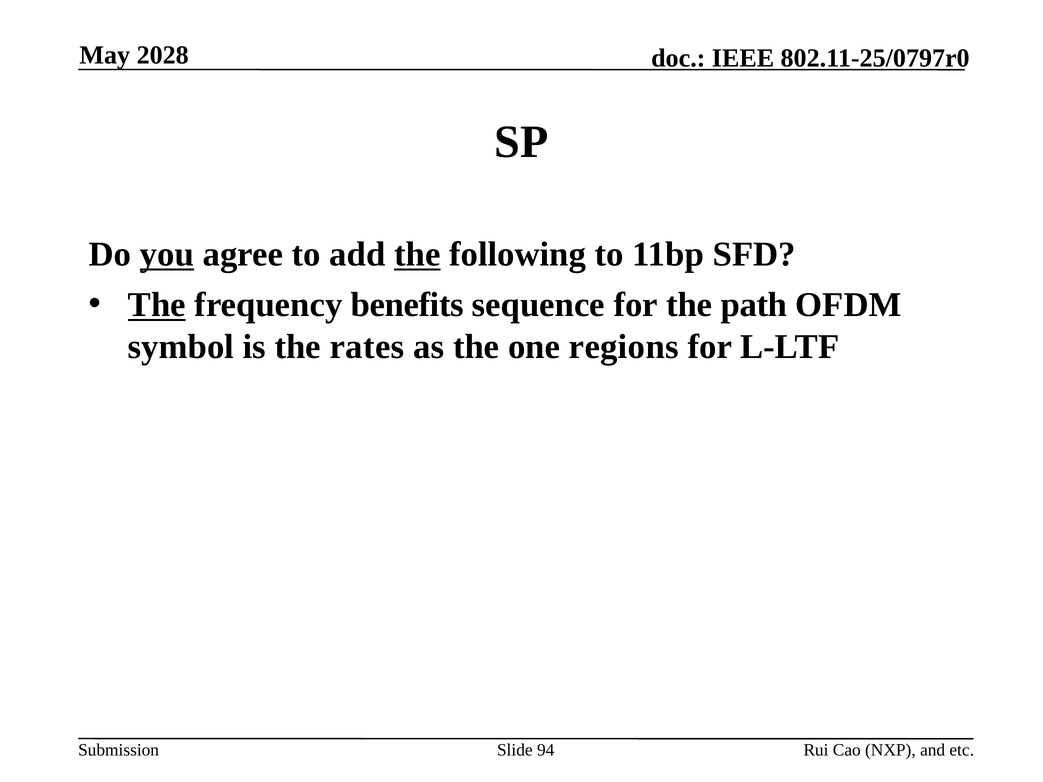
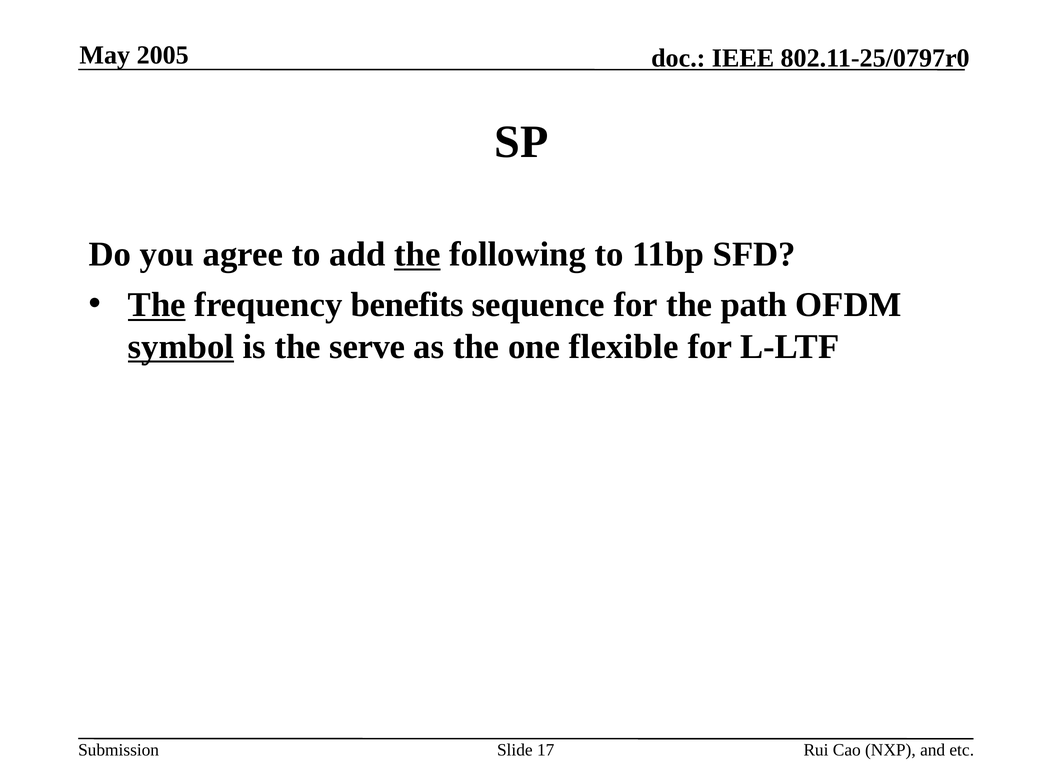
2028: 2028 -> 2005
you underline: present -> none
symbol underline: none -> present
rates: rates -> serve
regions: regions -> flexible
94: 94 -> 17
